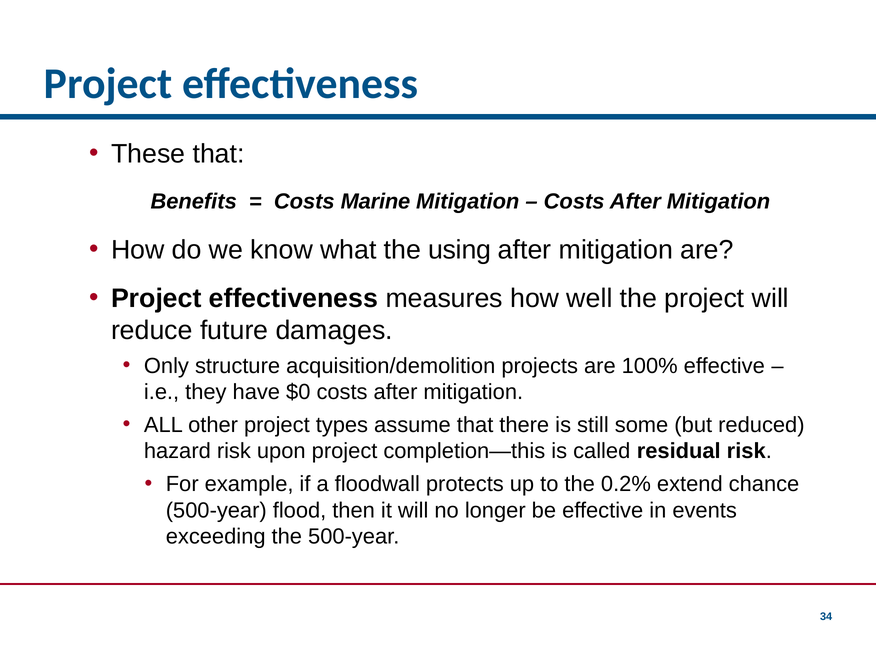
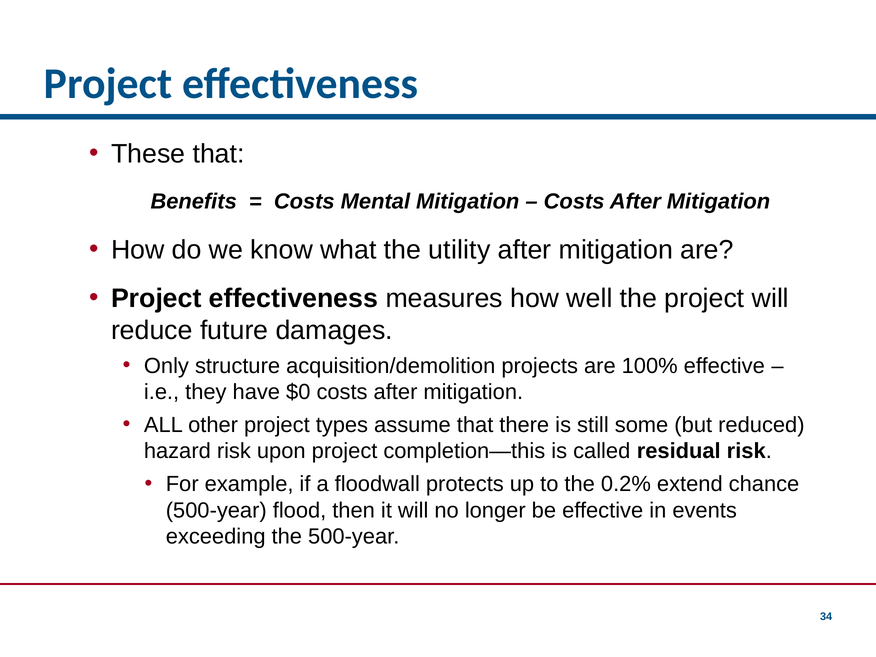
Marine: Marine -> Mental
using: using -> utility
